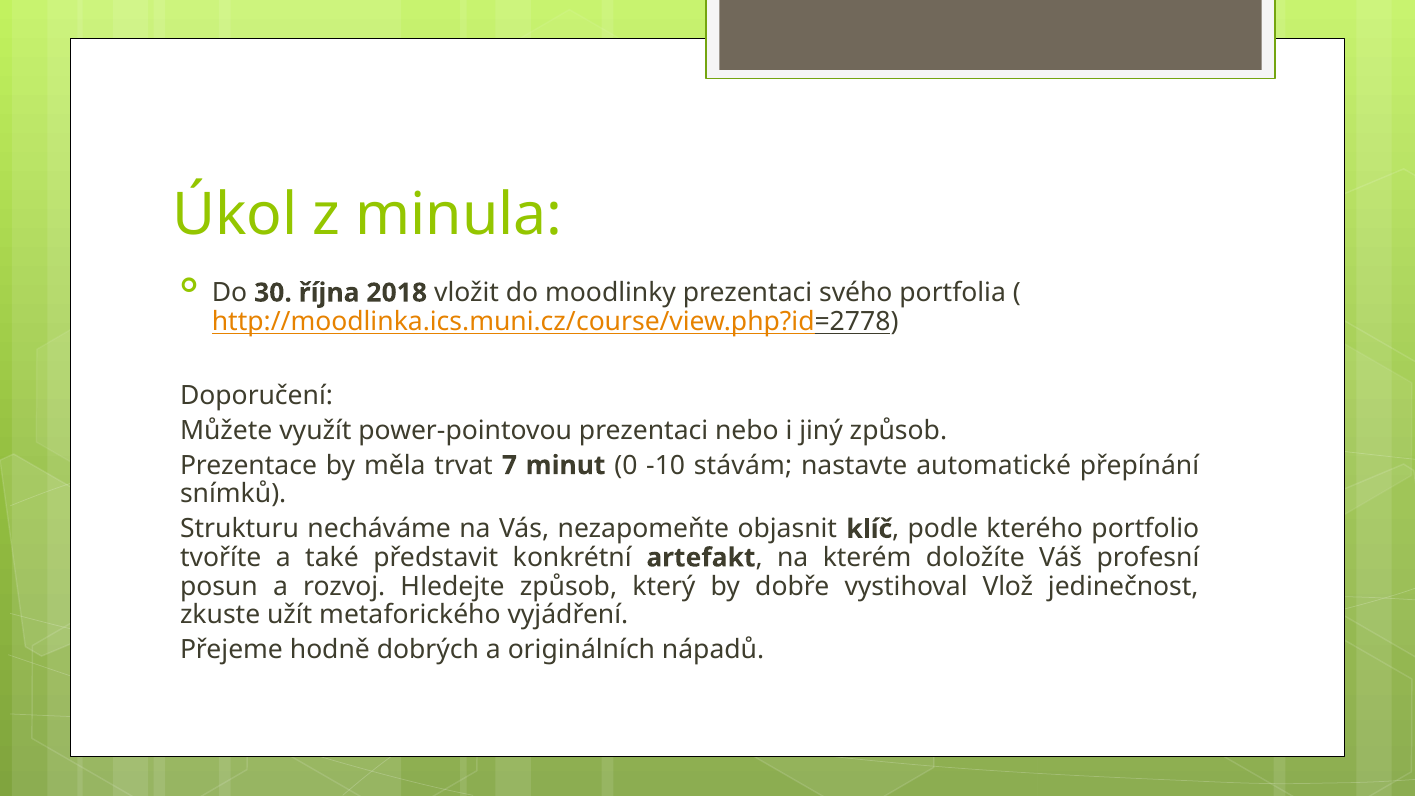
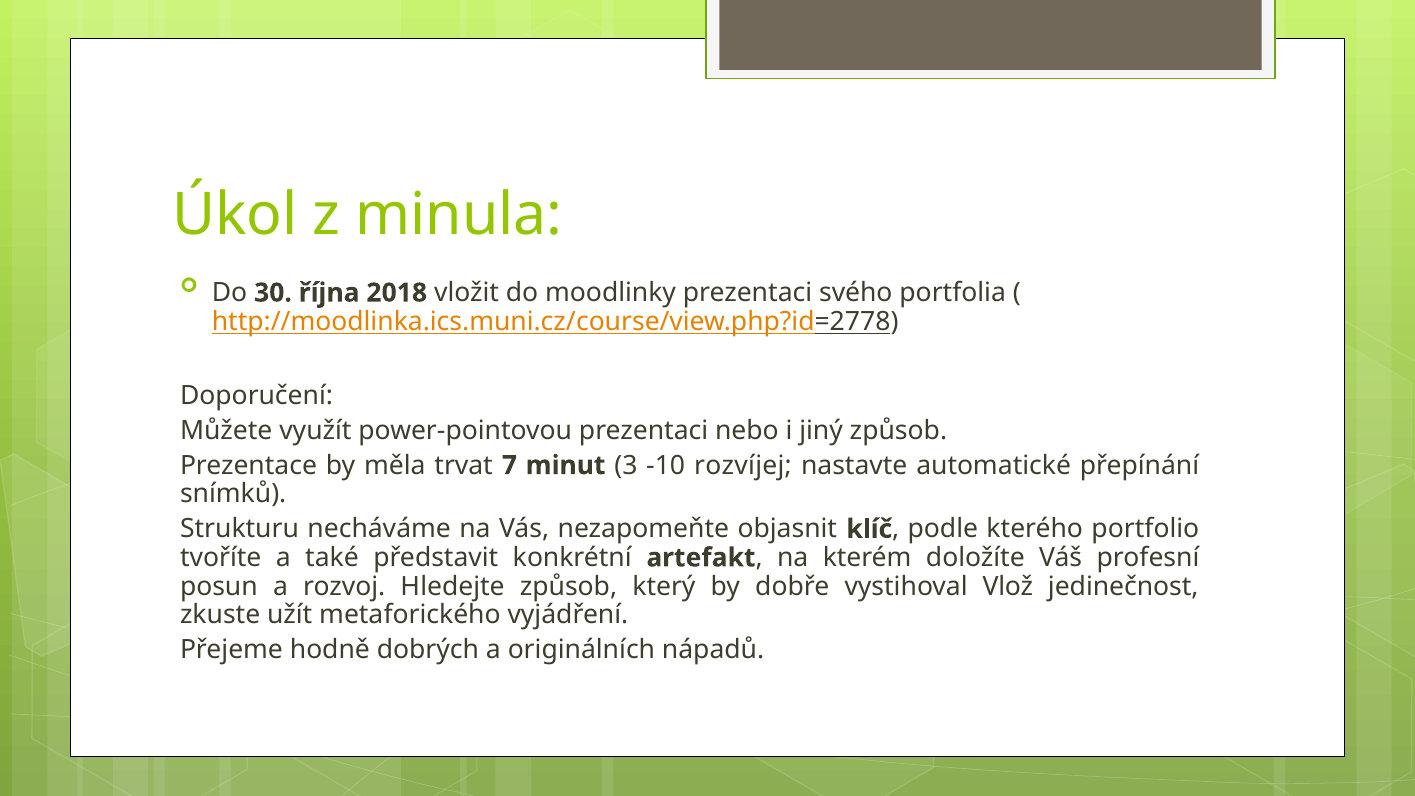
0: 0 -> 3
stávám: stávám -> rozvíjej
